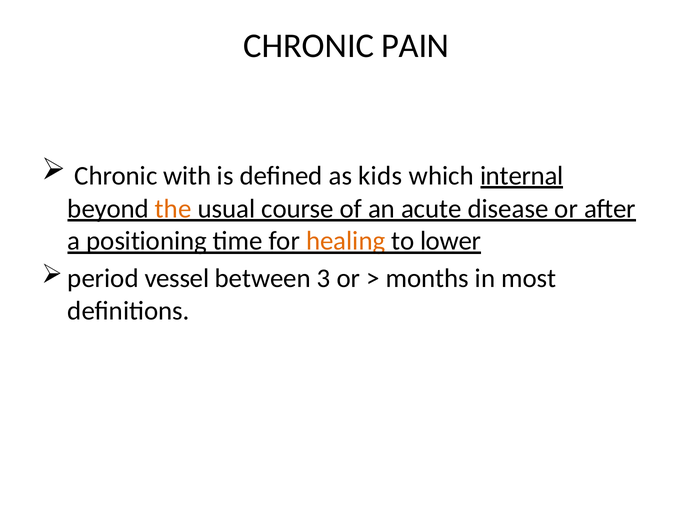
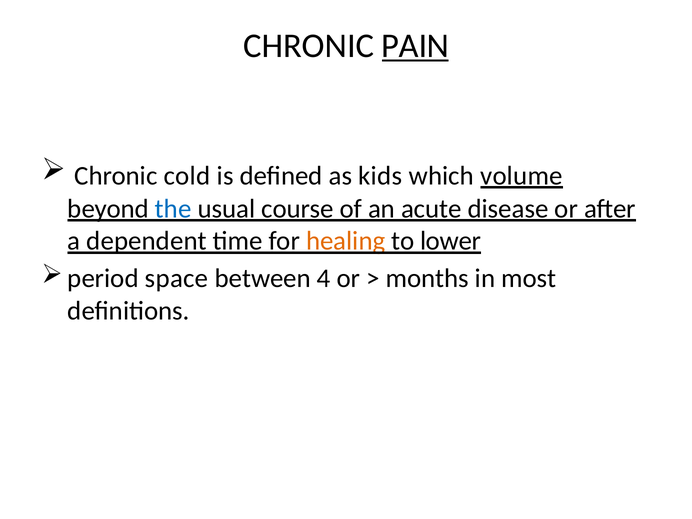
PAIN underline: none -> present
with: with -> cold
internal: internal -> volume
the colour: orange -> blue
positioning: positioning -> dependent
vessel: vessel -> space
3: 3 -> 4
